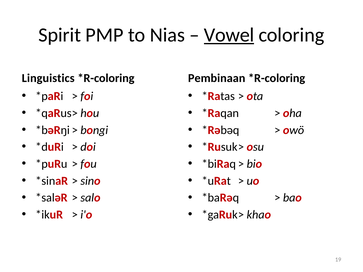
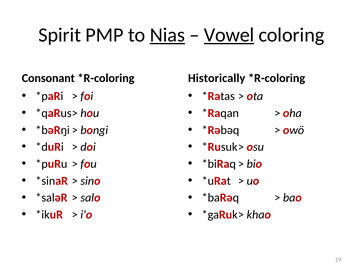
Nias underline: none -> present
Linguistics: Linguistics -> Consonant
Pembinaan: Pembinaan -> Historically
